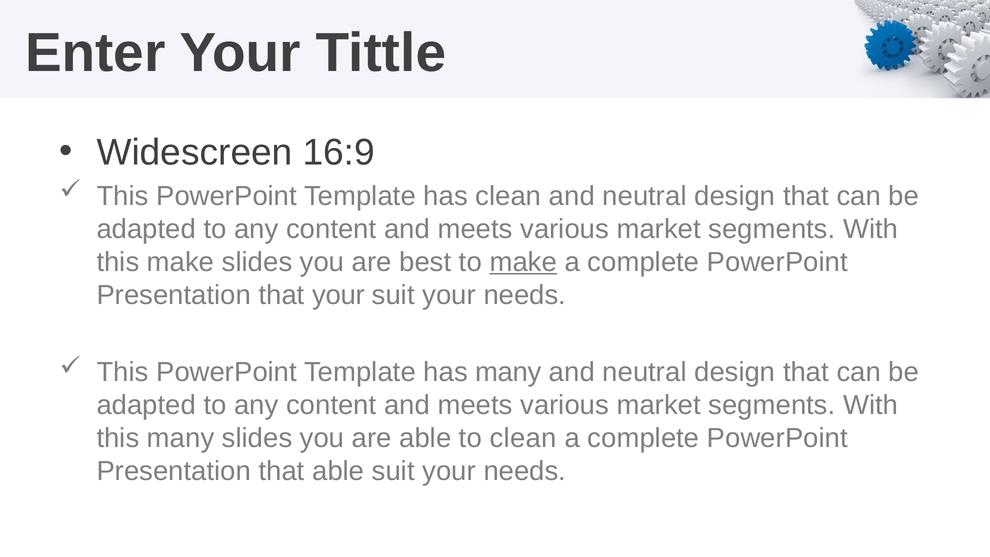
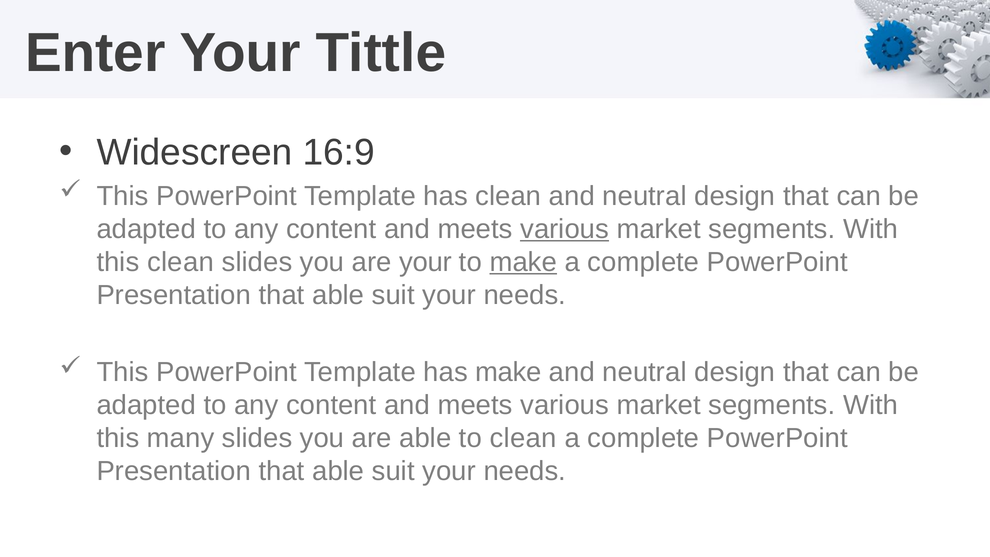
various at (565, 229) underline: none -> present
this make: make -> clean
are best: best -> your
your at (338, 295): your -> able
has many: many -> make
